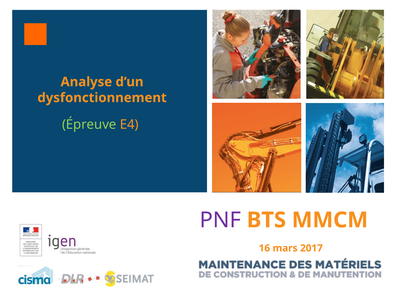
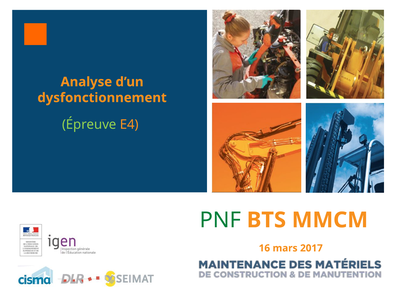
PNF colour: purple -> green
